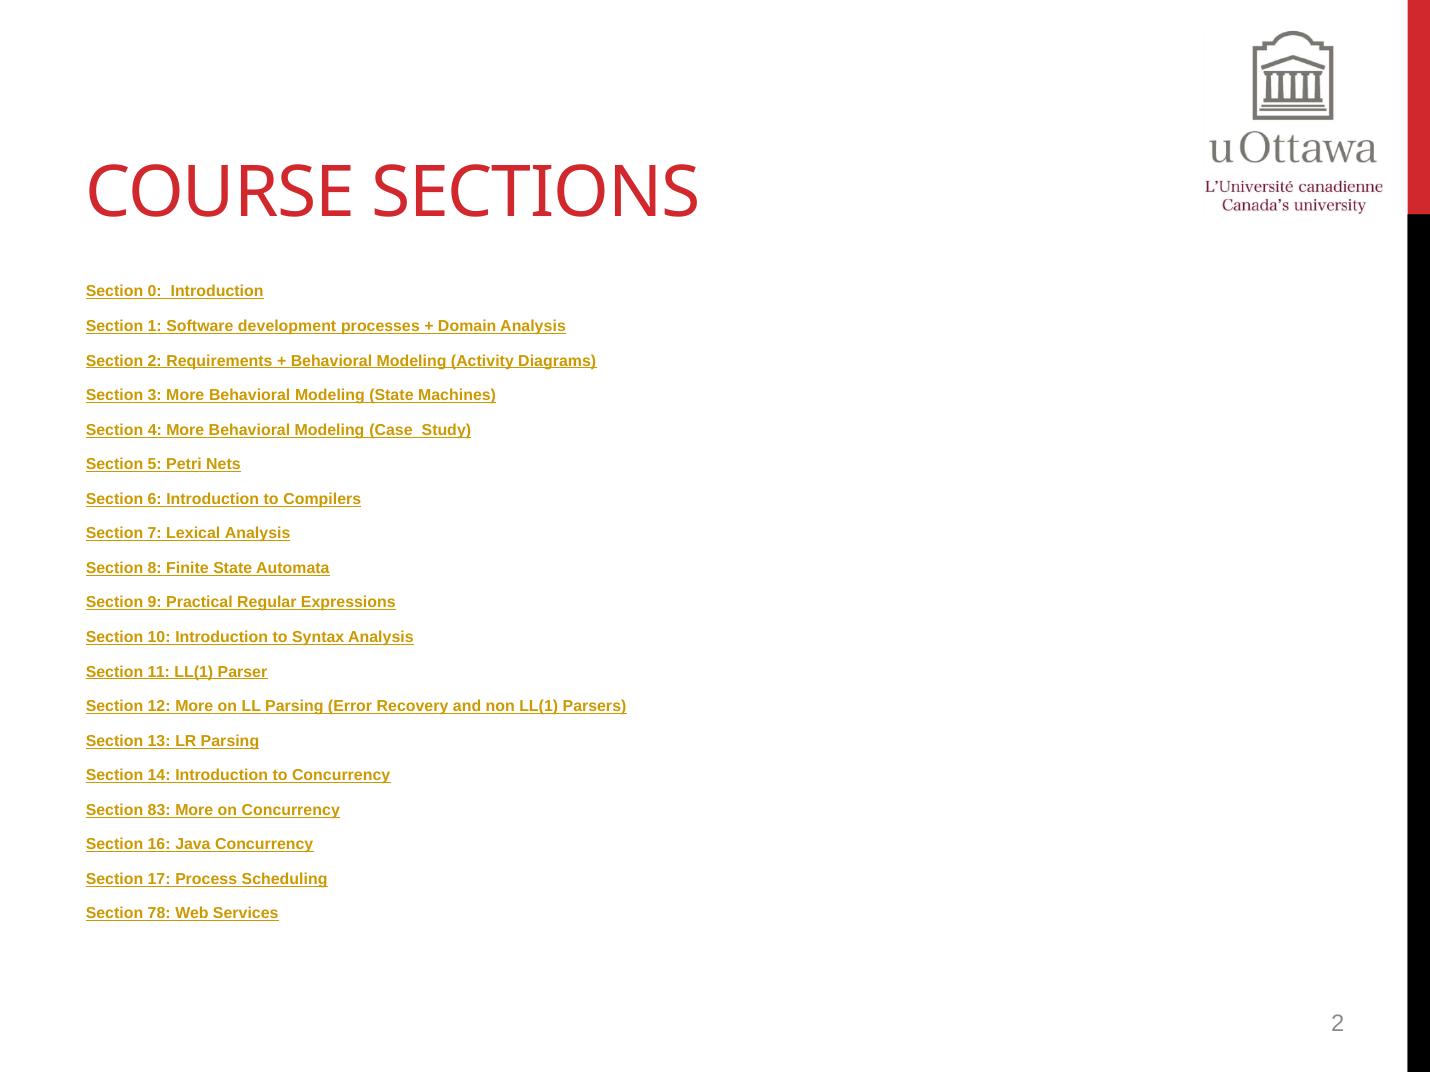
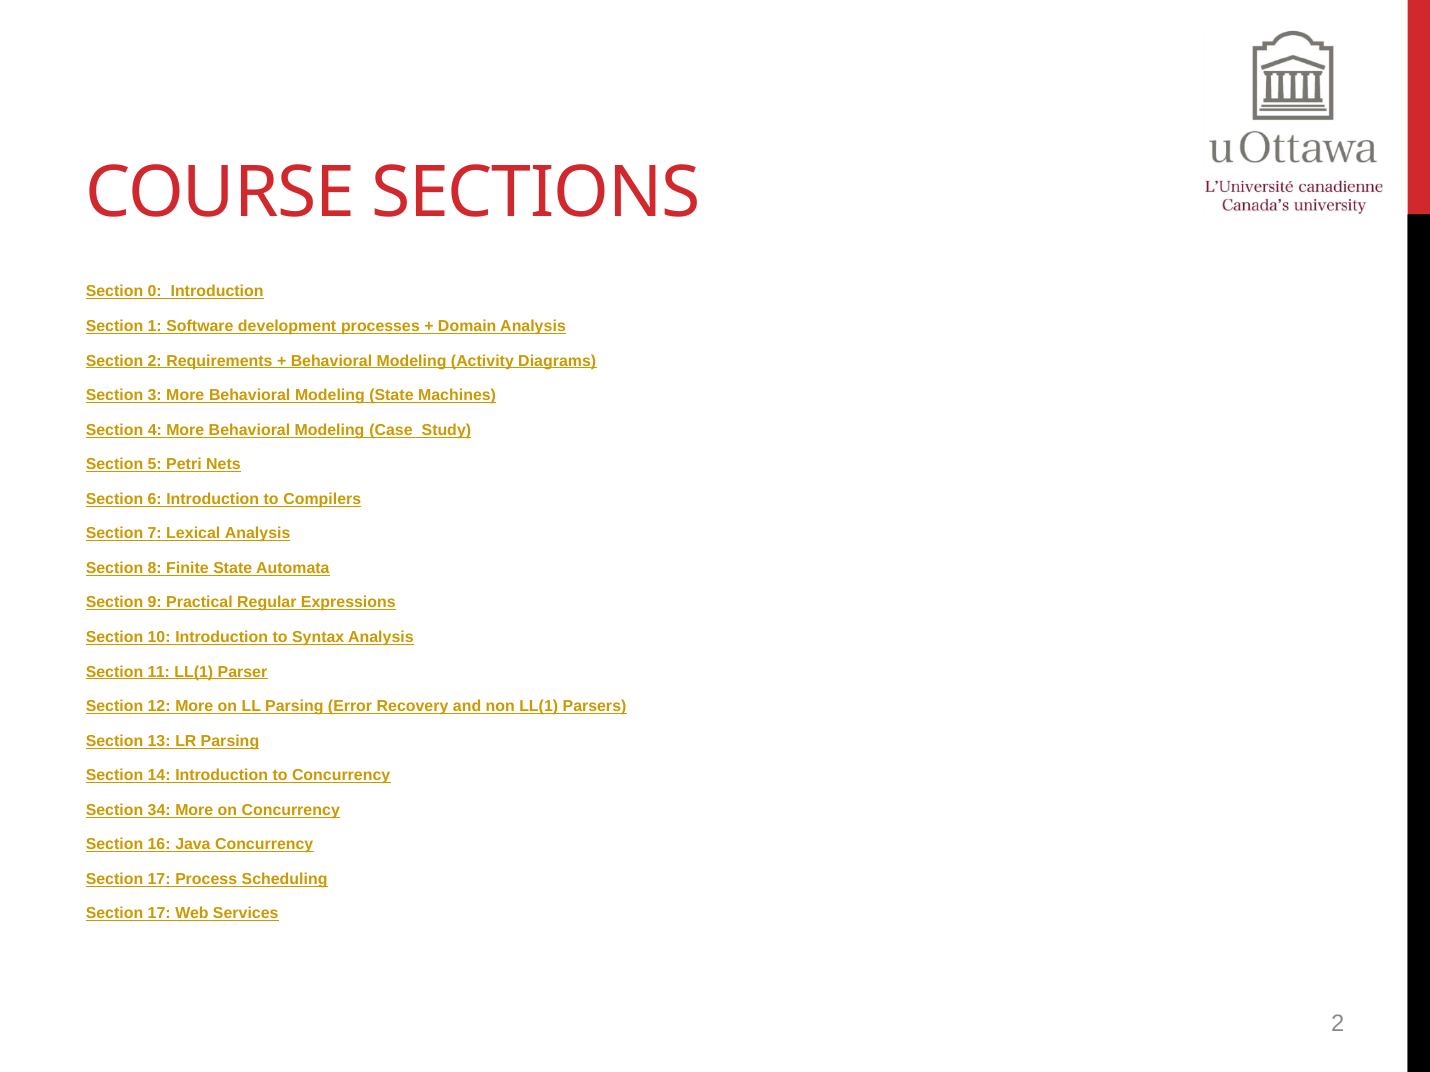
83: 83 -> 34
78 at (159, 914): 78 -> 17
